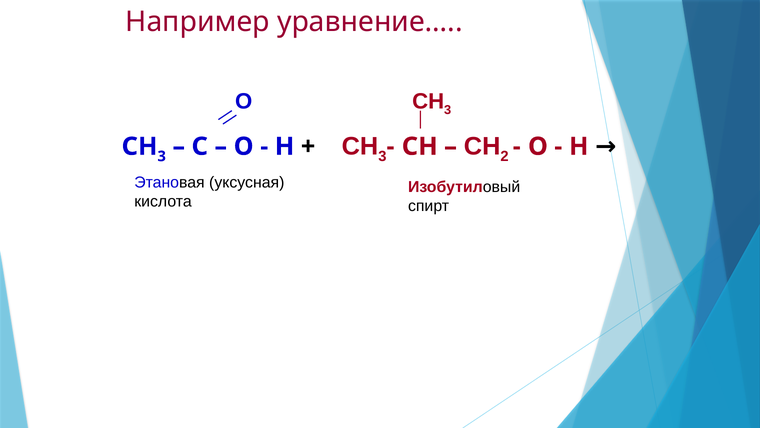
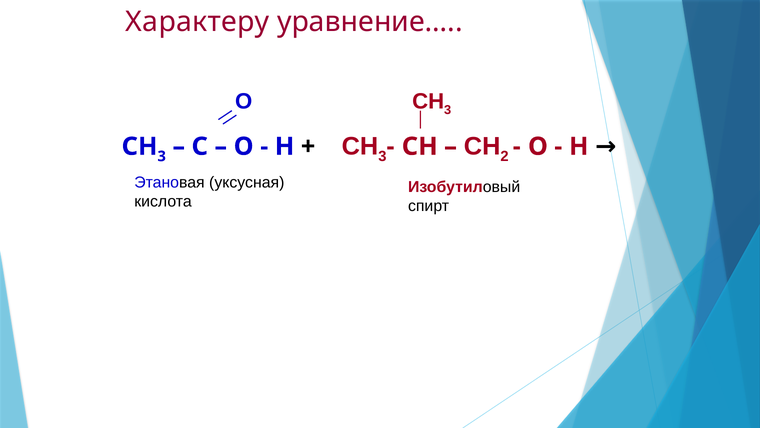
Например: Например -> Характеру
